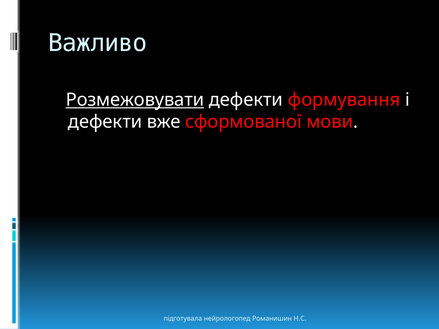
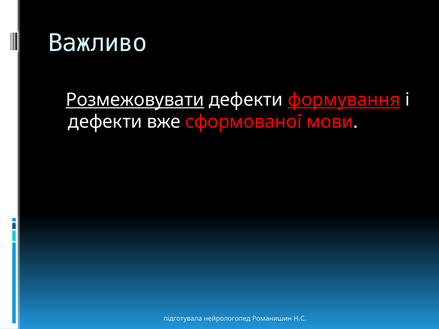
формування underline: none -> present
